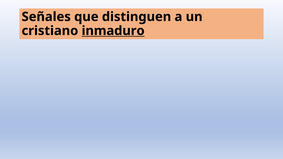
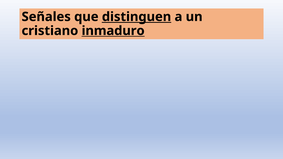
distinguen underline: none -> present
